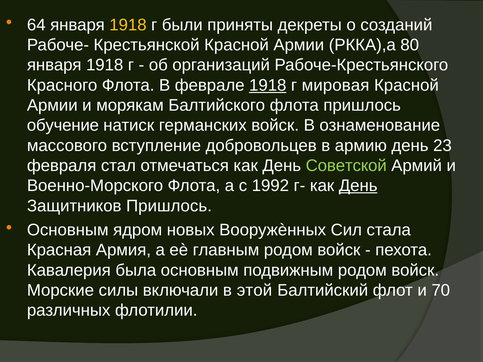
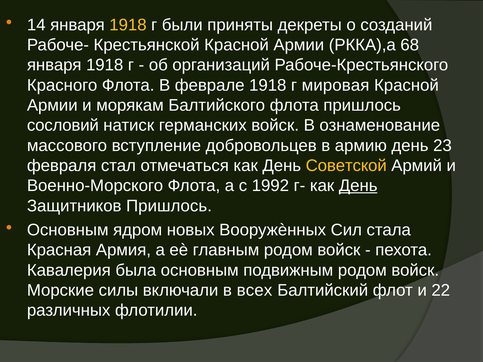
64: 64 -> 14
80: 80 -> 68
1918 at (268, 85) underline: present -> none
обучение: обучение -> сословий
Советской colour: light green -> yellow
этой: этой -> всех
70: 70 -> 22
